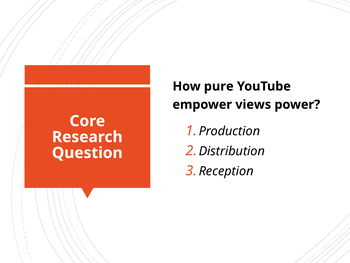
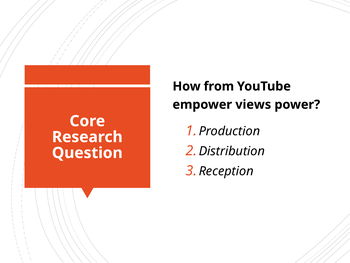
pure: pure -> from
